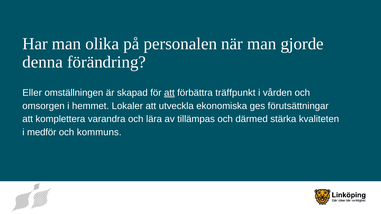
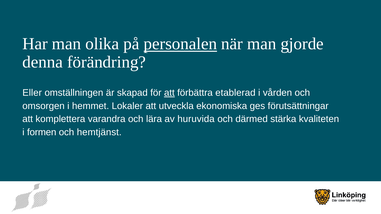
personalen underline: none -> present
träffpunkt: träffpunkt -> etablerad
tillämpas: tillämpas -> huruvida
medför: medför -> formen
kommuns: kommuns -> hemtjänst
